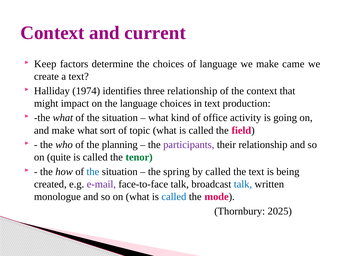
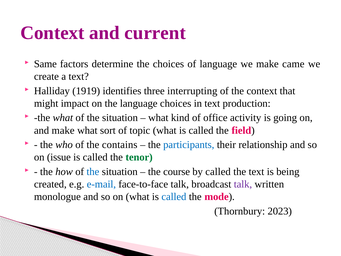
Keep: Keep -> Same
1974: 1974 -> 1919
three relationship: relationship -> interrupting
planning: planning -> contains
participants colour: purple -> blue
quite: quite -> issue
spring: spring -> course
e-mail colour: purple -> blue
talk at (243, 184) colour: blue -> purple
2025: 2025 -> 2023
